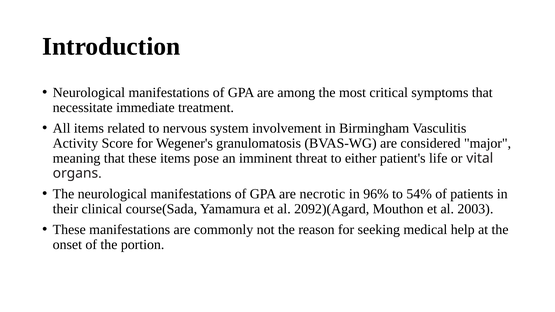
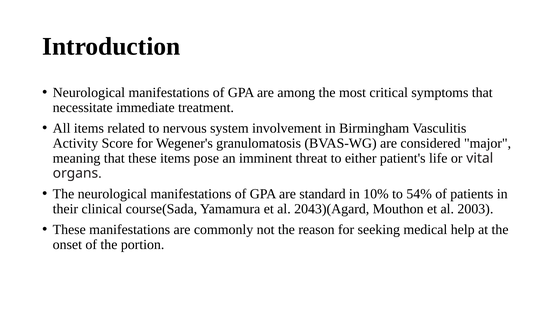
necrotic: necrotic -> standard
96%: 96% -> 10%
2092)(Agard: 2092)(Agard -> 2043)(Agard
